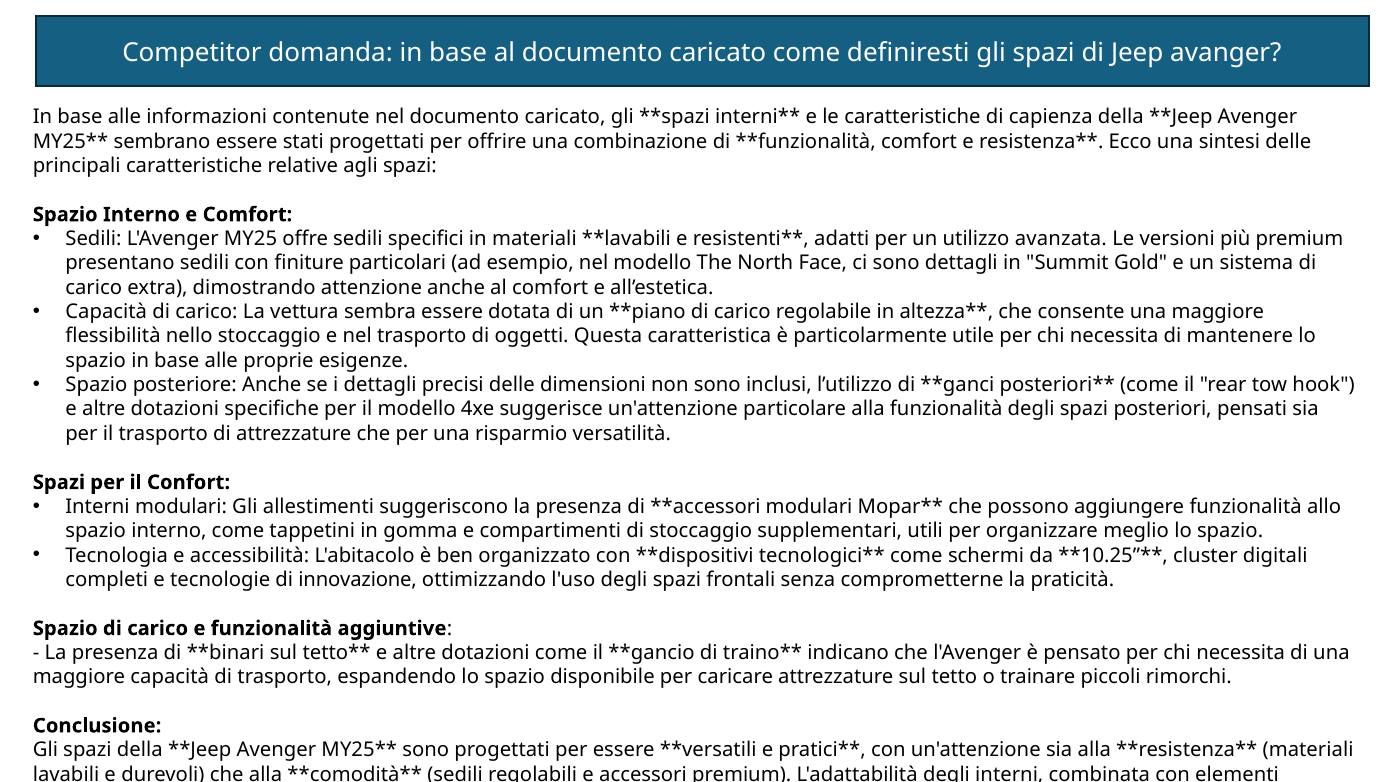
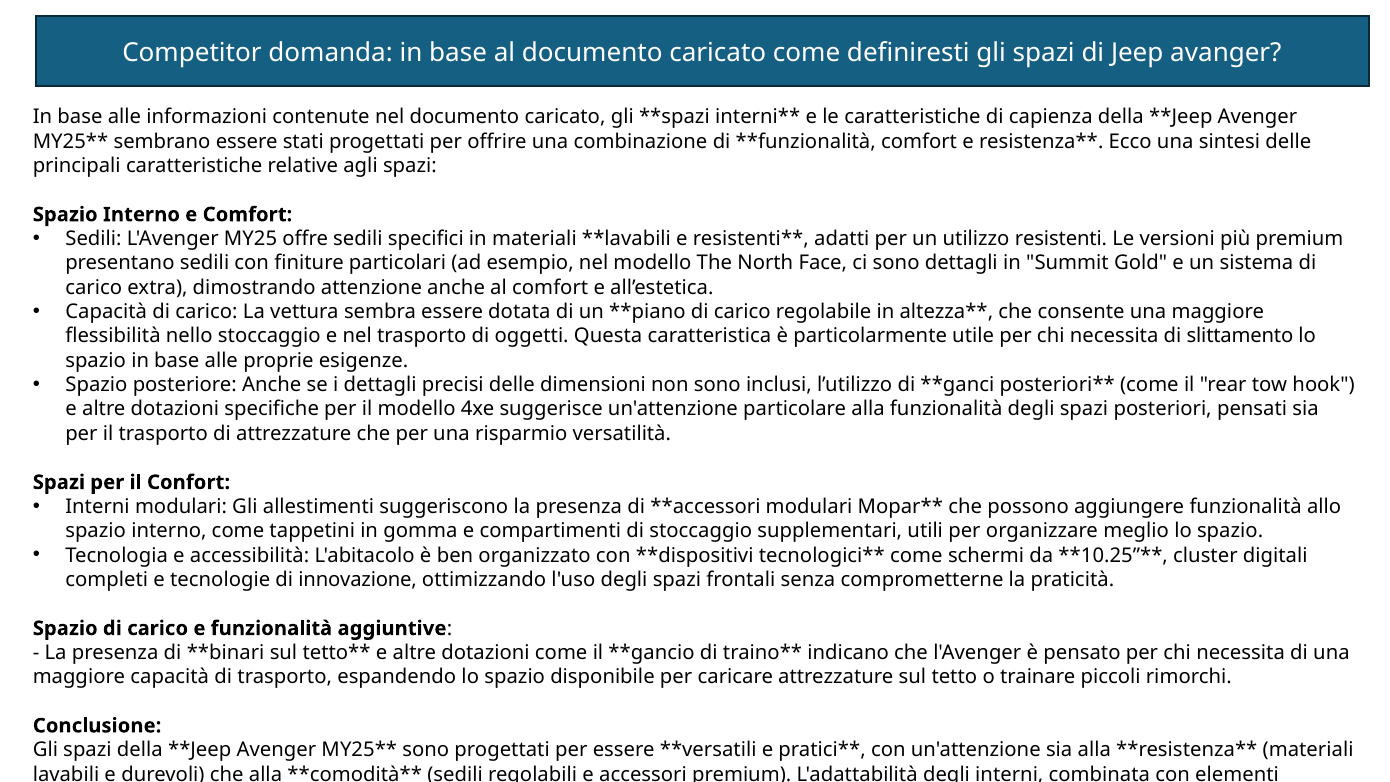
avanzata: avanzata -> resistenti
mantenere: mantenere -> slittamento
